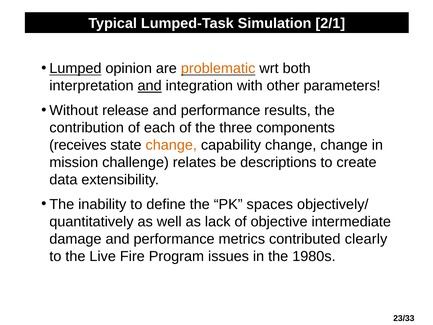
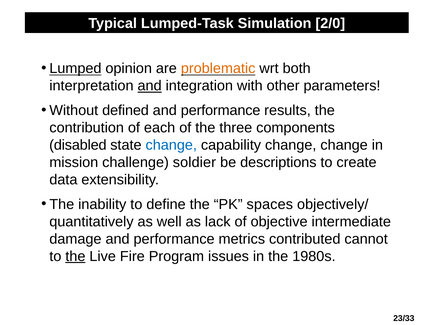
2/1: 2/1 -> 2/0
release: release -> defined
receives: receives -> disabled
change at (171, 145) colour: orange -> blue
relates: relates -> soldier
clearly: clearly -> cannot
the at (75, 256) underline: none -> present
